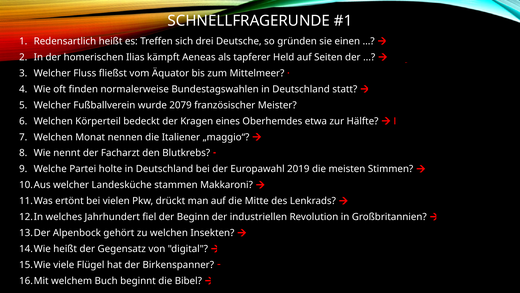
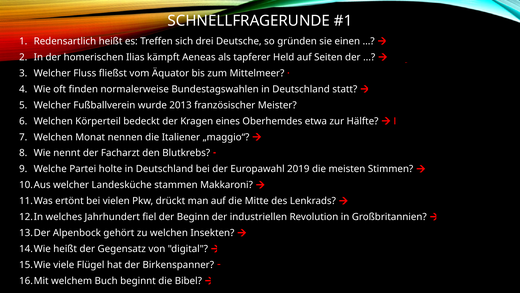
2079: 2079 -> 2013
